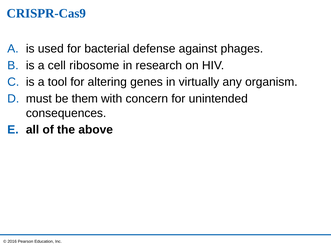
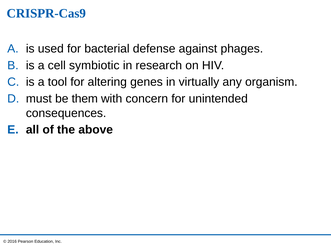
ribosome: ribosome -> symbiotic
